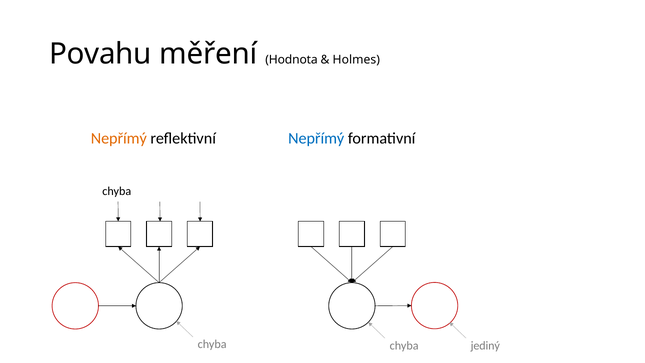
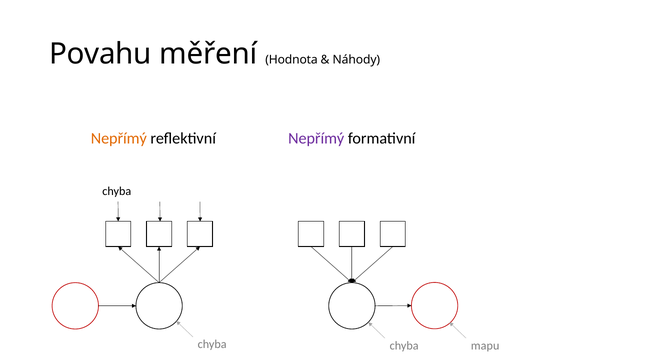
Holmes: Holmes -> Náhody
Nepřímý at (316, 139) colour: blue -> purple
jediný: jediný -> mapu
